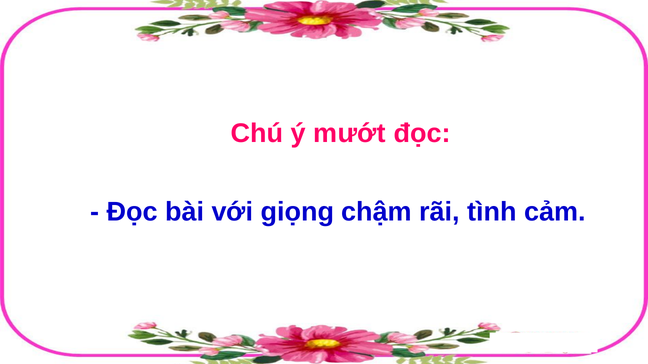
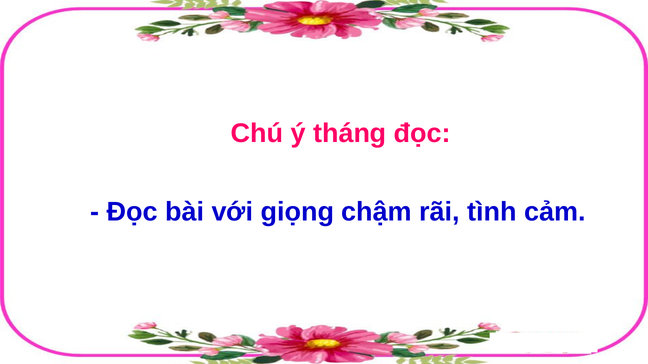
mướt: mướt -> tháng
